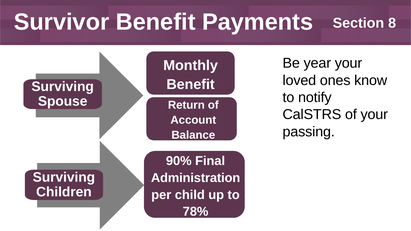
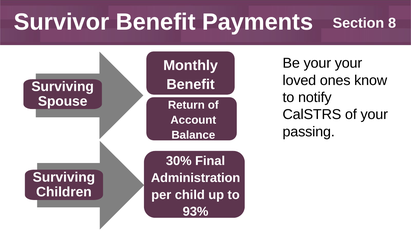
Be year: year -> your
90%: 90% -> 30%
78%: 78% -> 93%
